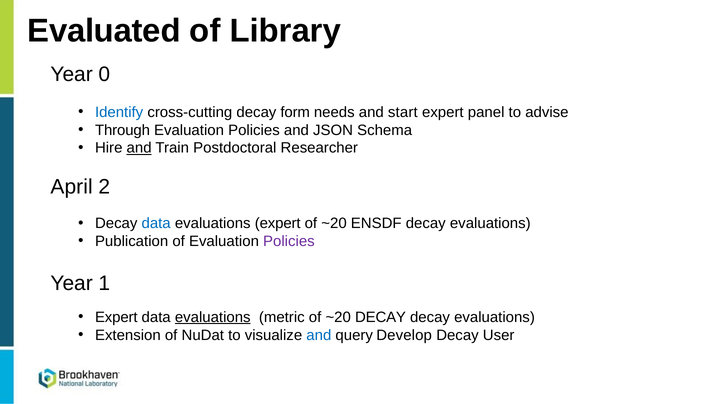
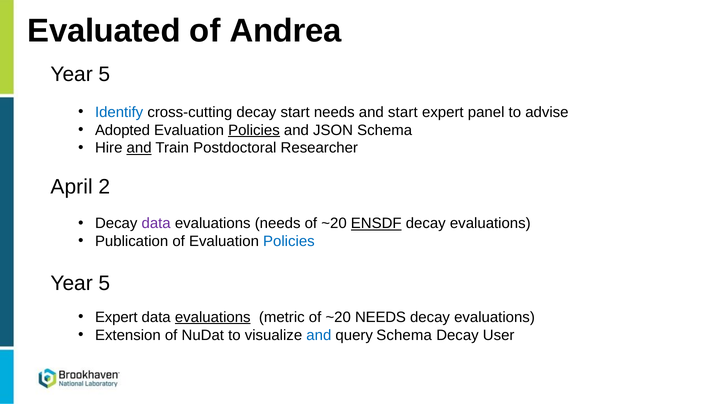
Library: Library -> Andrea
0 at (104, 74): 0 -> 5
decay form: form -> start
Through: Through -> Adopted
Policies at (254, 130) underline: none -> present
data at (156, 223) colour: blue -> purple
evaluations expert: expert -> needs
ENSDF underline: none -> present
Policies at (289, 241) colour: purple -> blue
1 at (104, 283): 1 -> 5
~20 DECAY: DECAY -> NEEDS
query Develop: Develop -> Schema
